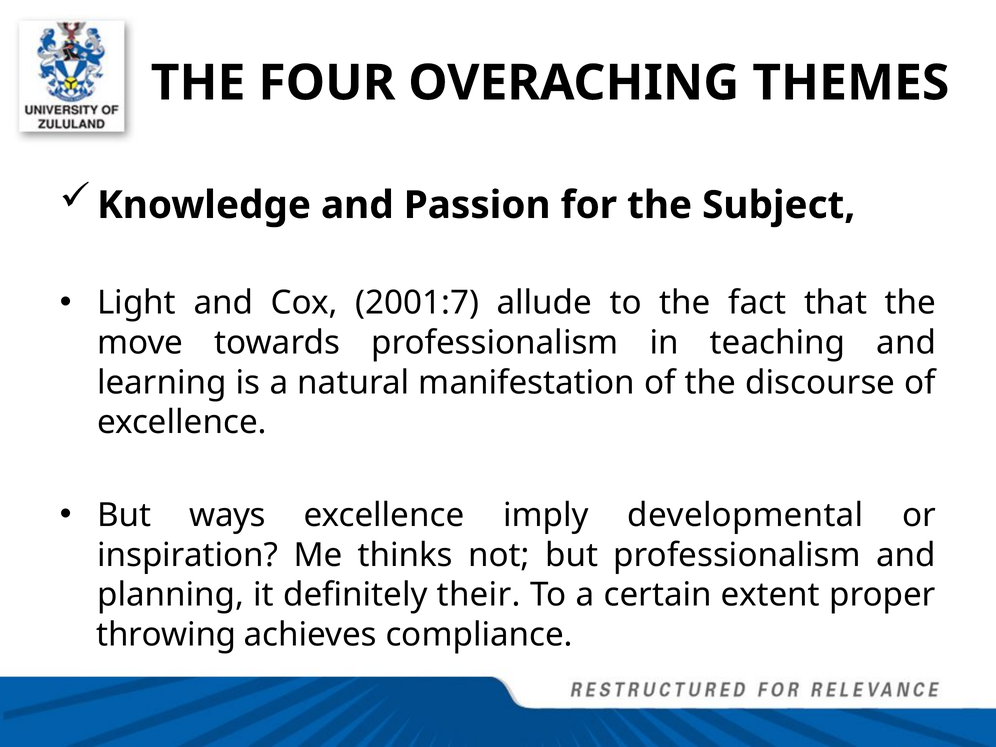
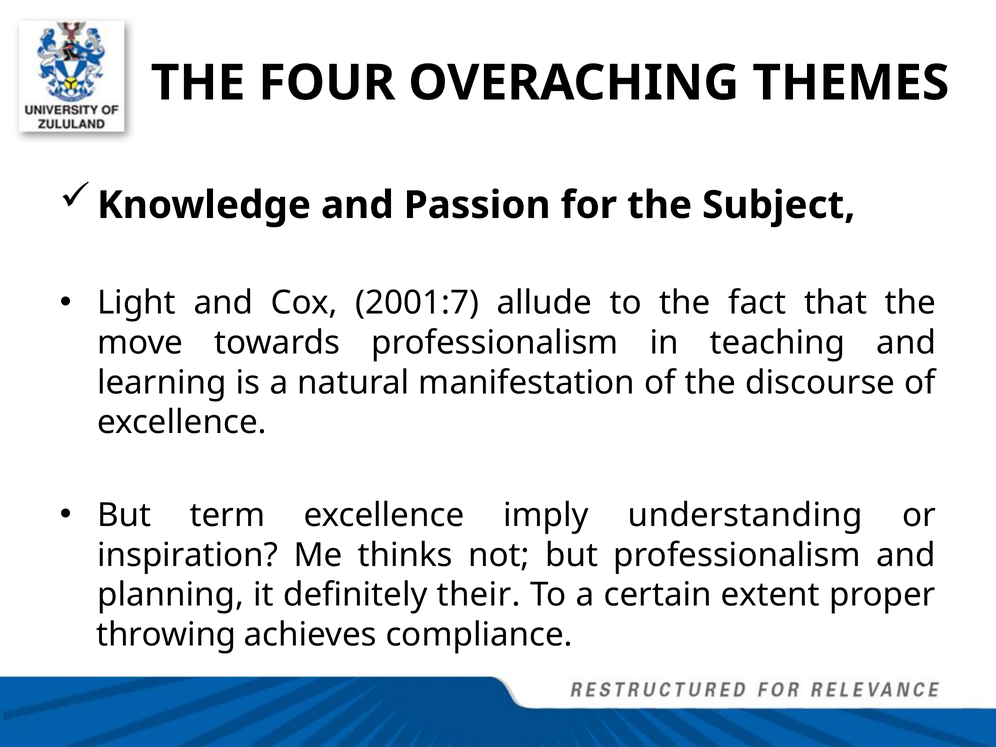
ways: ways -> term
developmental: developmental -> understanding
